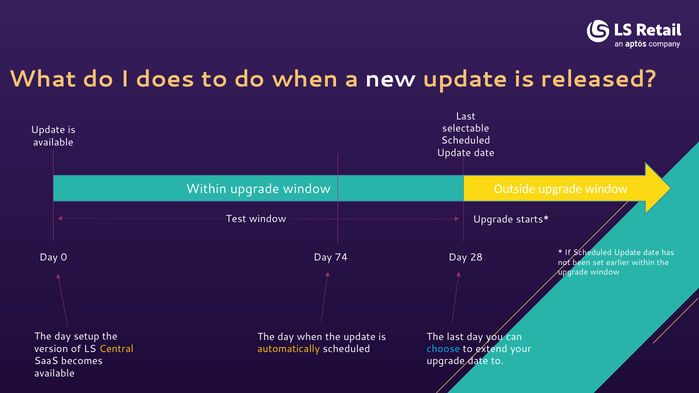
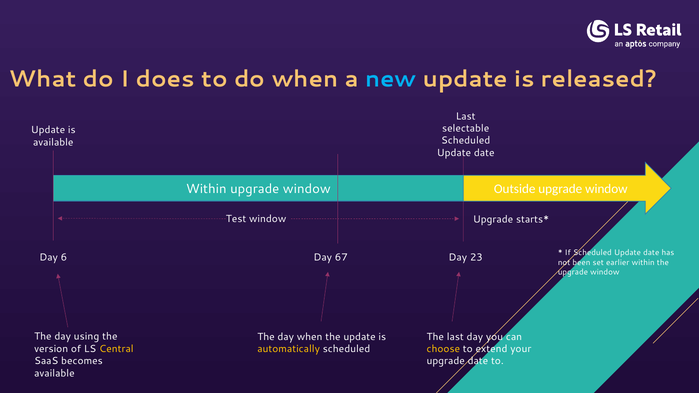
new colour: white -> light blue
0: 0 -> 6
28: 28 -> 23
74: 74 -> 67
setup: setup -> using
choose colour: light blue -> yellow
